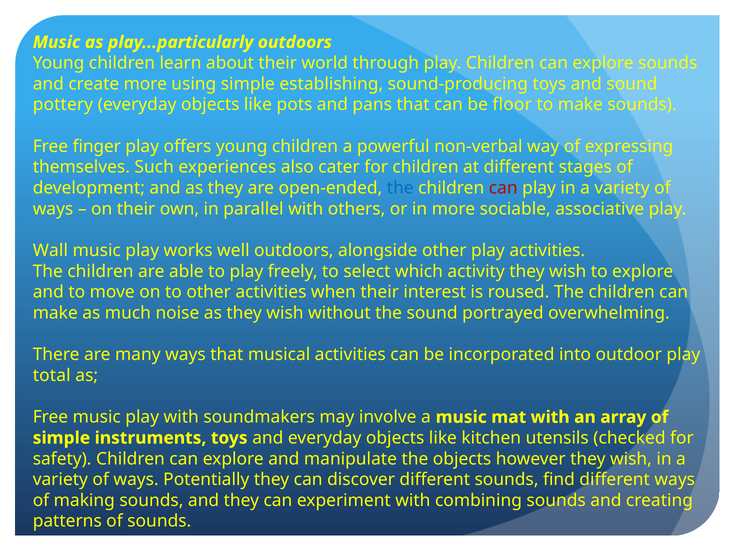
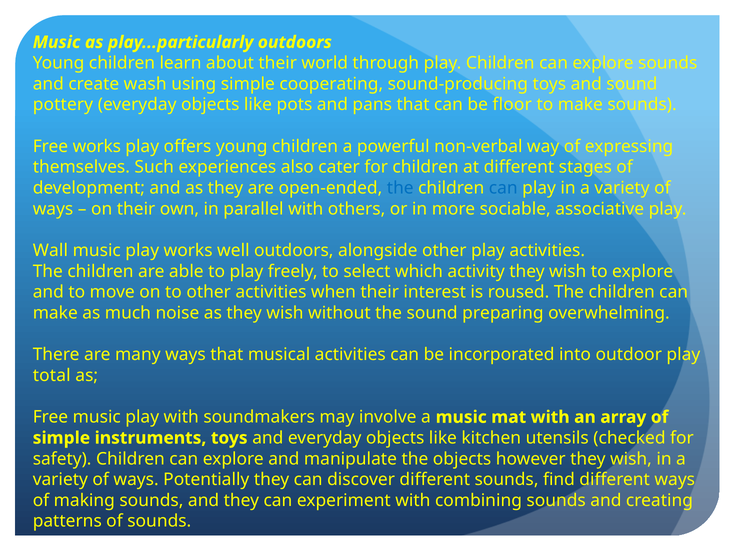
create more: more -> wash
establishing: establishing -> cooperating
Free finger: finger -> works
can at (503, 188) colour: red -> blue
portrayed: portrayed -> preparing
